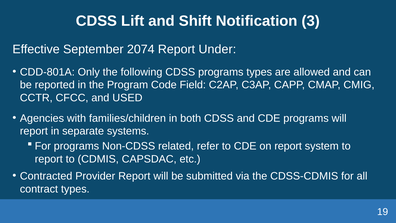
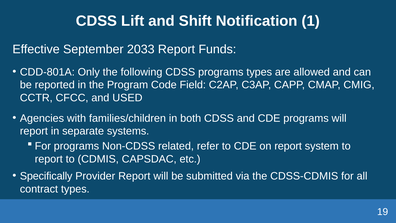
3: 3 -> 1
2074: 2074 -> 2033
Under: Under -> Funds
Contracted: Contracted -> Specifically
